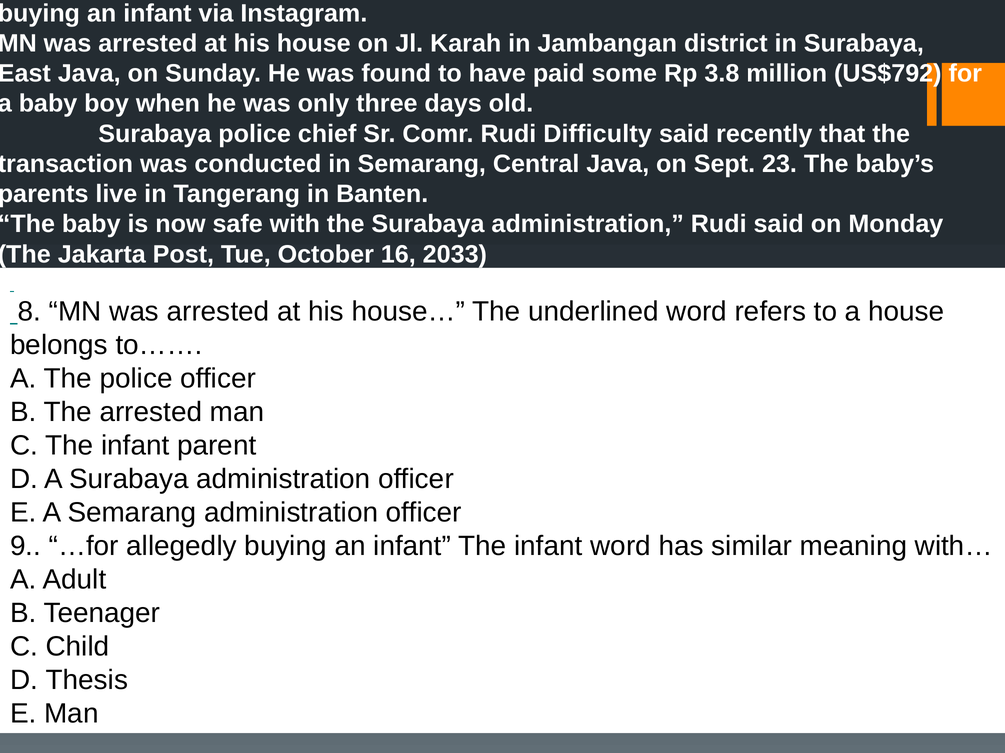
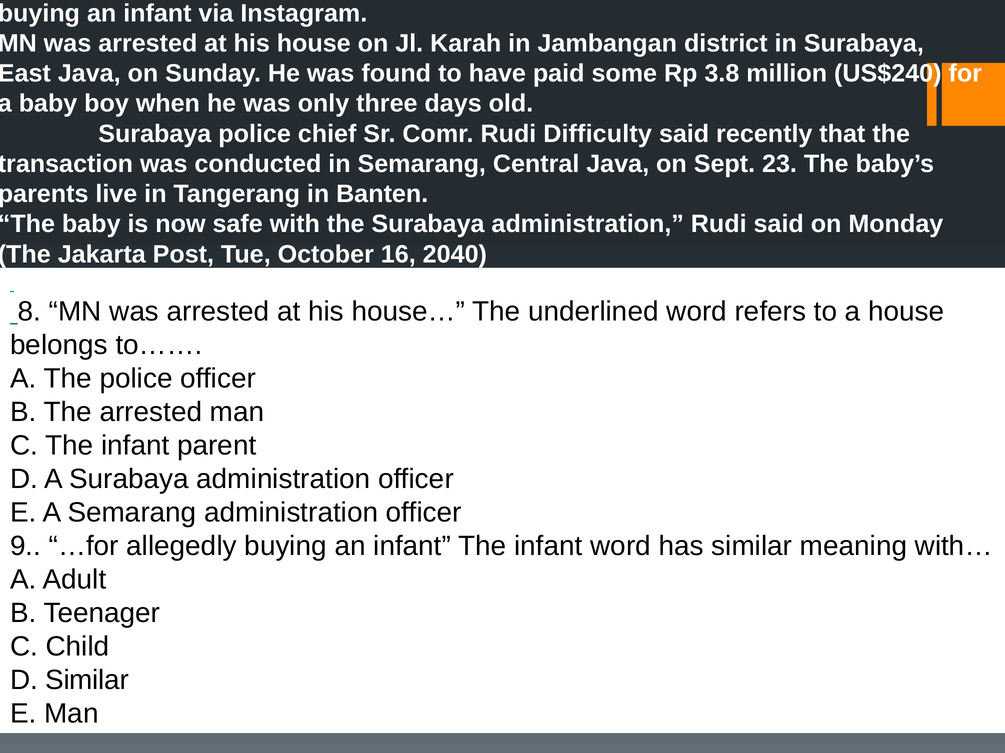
US$792: US$792 -> US$240
2033: 2033 -> 2040
D Thesis: Thesis -> Similar
